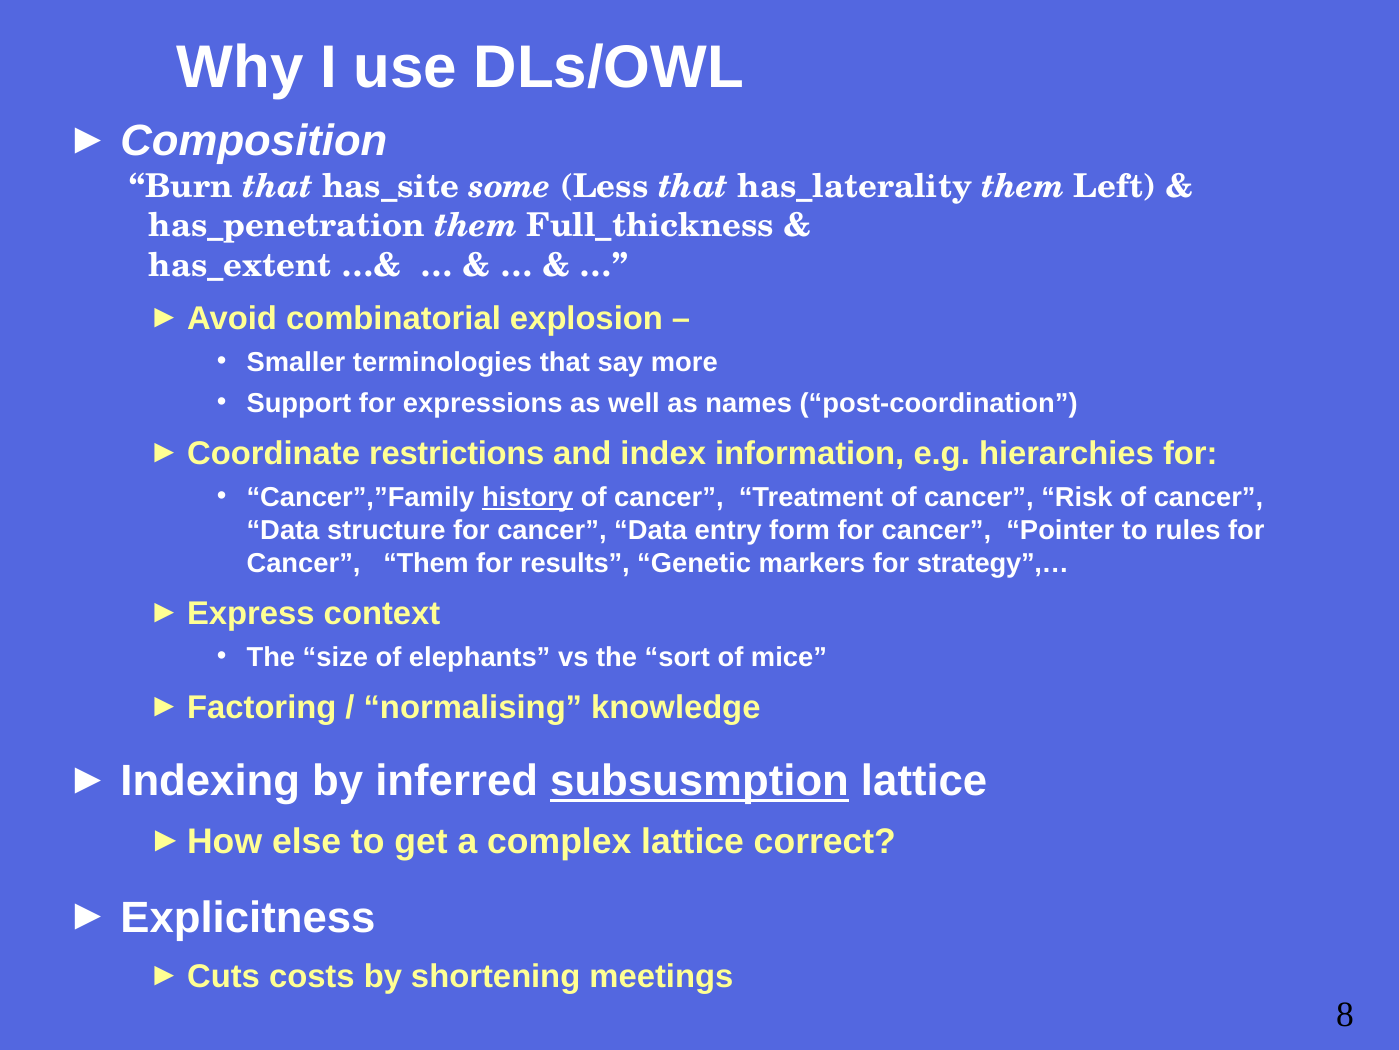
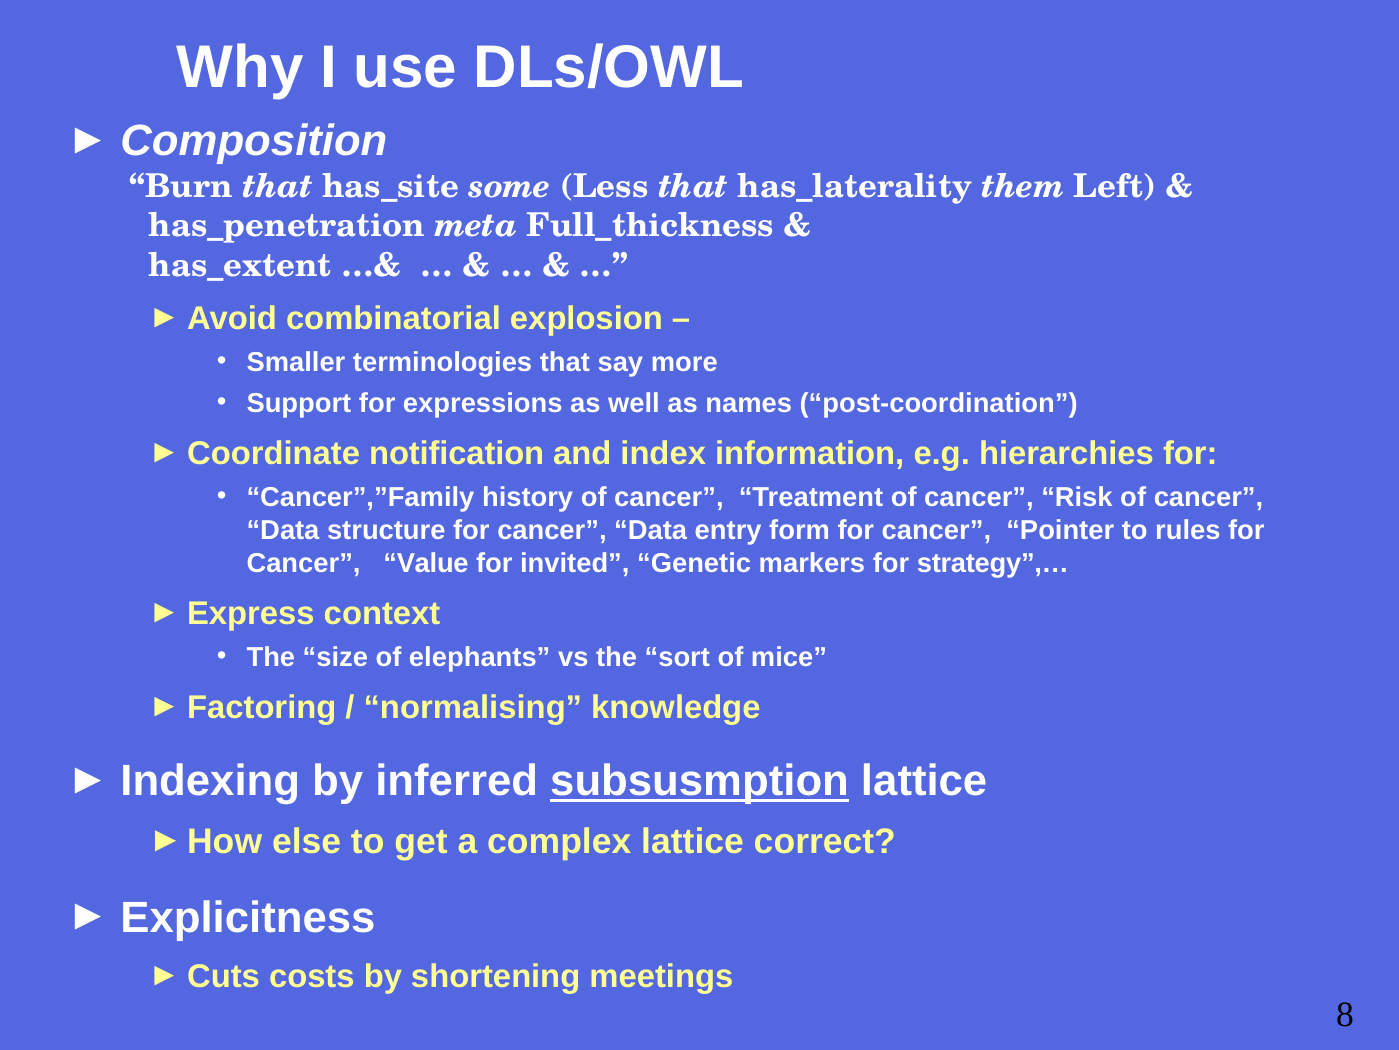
has_penetration them: them -> meta
restrictions: restrictions -> notification
history underline: present -> none
Cancer Them: Them -> Value
results: results -> invited
